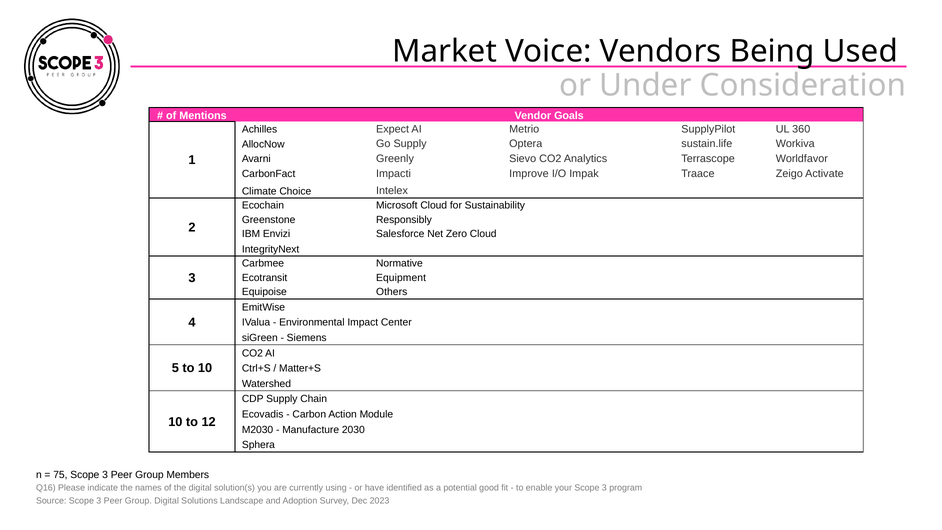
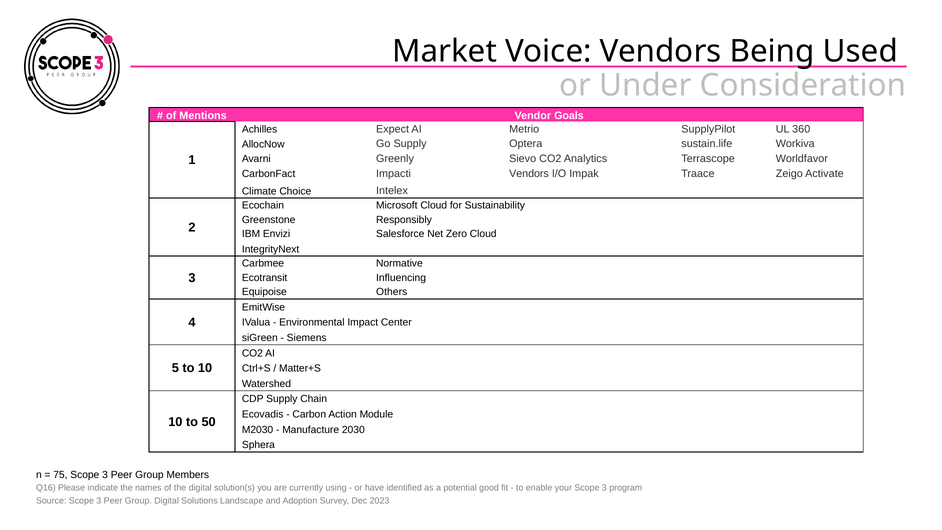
Impacti Improve: Improve -> Vendors
Equipment: Equipment -> Influencing
12: 12 -> 50
